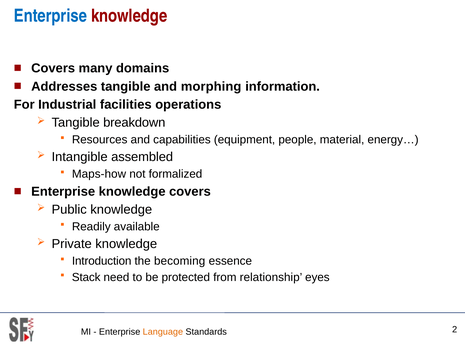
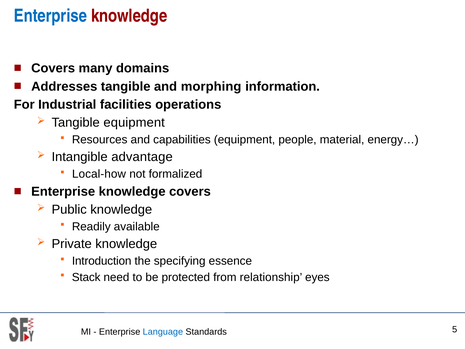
Tangible breakdown: breakdown -> equipment
assembled: assembled -> advantage
Maps-how: Maps-how -> Local-how
becoming: becoming -> specifying
Language colour: orange -> blue
2: 2 -> 5
